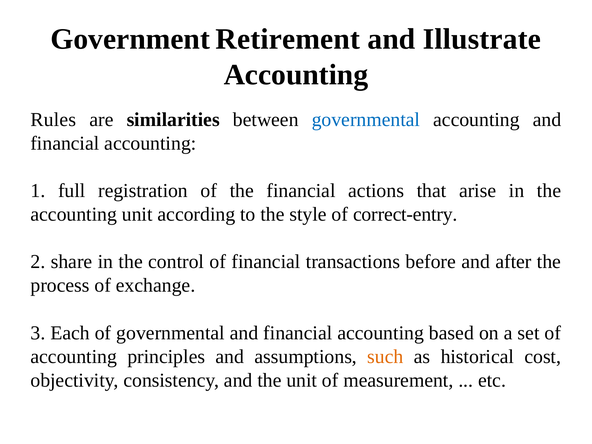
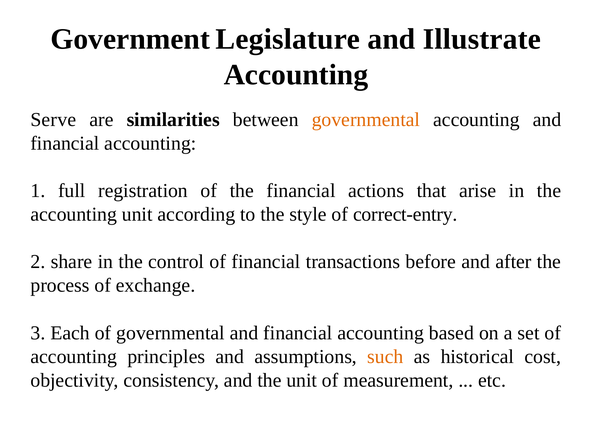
Retirement: Retirement -> Legislature
Rules: Rules -> Serve
governmental at (366, 120) colour: blue -> orange
